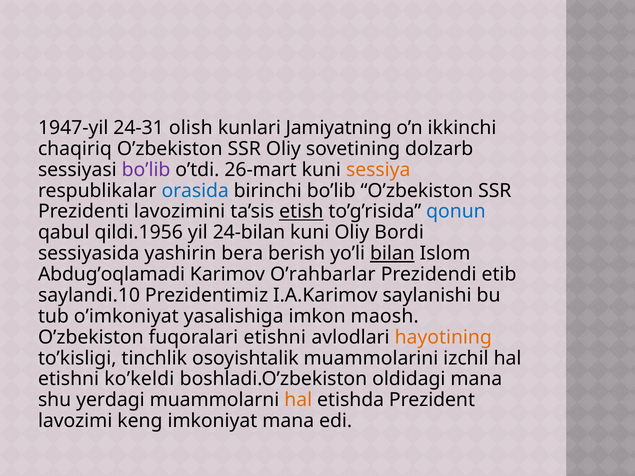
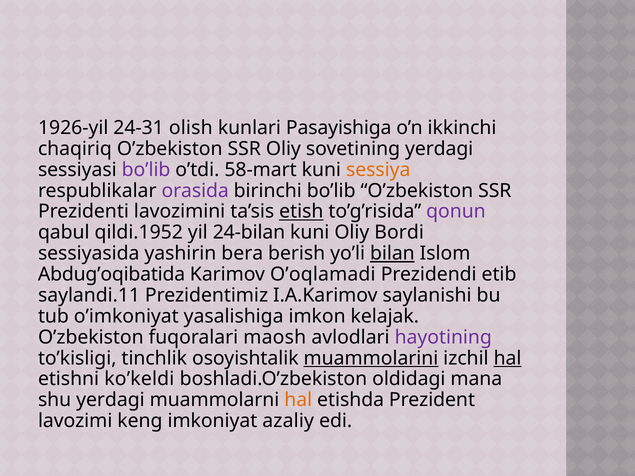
1947-yil: 1947-yil -> 1926-yil
Jamiyatning: Jamiyatning -> Pasayishiga
sovetining dolzarb: dolzarb -> yerdagi
26-mart: 26-mart -> 58-mart
orasida colour: blue -> purple
qonun colour: blue -> purple
qildi.1956: qildi.1956 -> qildi.1952
Abdug’oqlamadi: Abdug’oqlamadi -> Abdug’oqibatida
O’rahbarlar: O’rahbarlar -> O’oqlamadi
saylandi.10: saylandi.10 -> saylandi.11
maosh: maosh -> kelajak
fuqoralari etishni: etishni -> maosh
hayotining colour: orange -> purple
muammolarini underline: none -> present
hal at (508, 358) underline: none -> present
imkoniyat mana: mana -> azaliy
